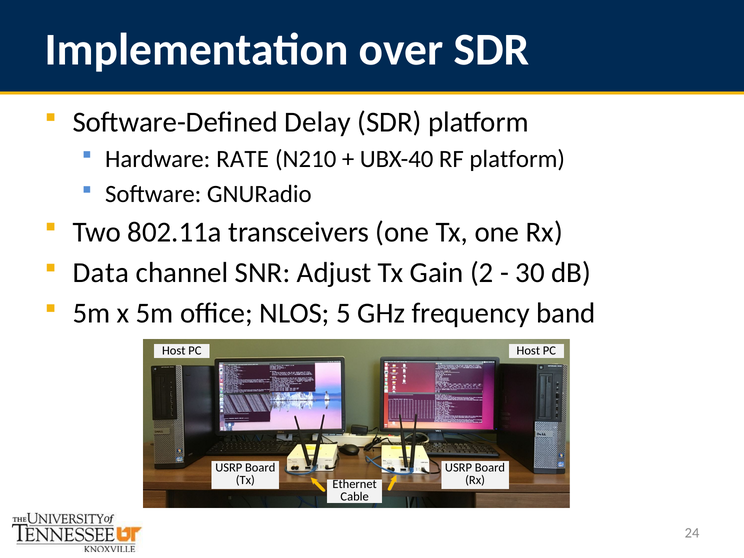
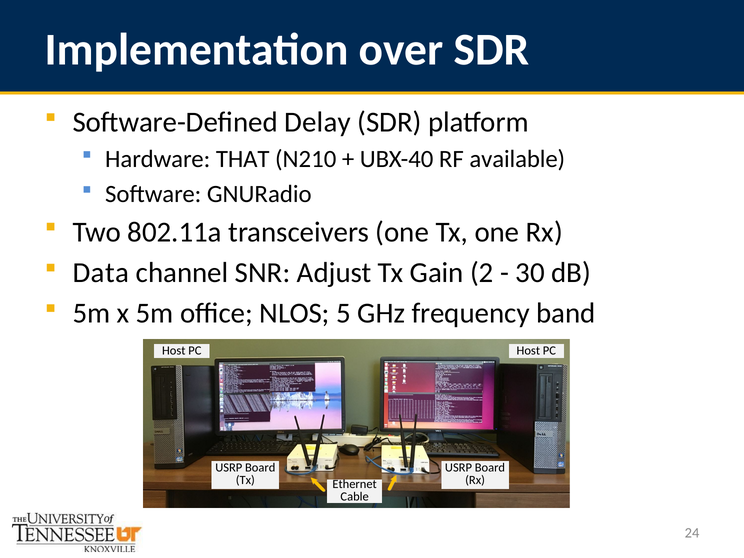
RATE: RATE -> THAT
RF platform: platform -> available
